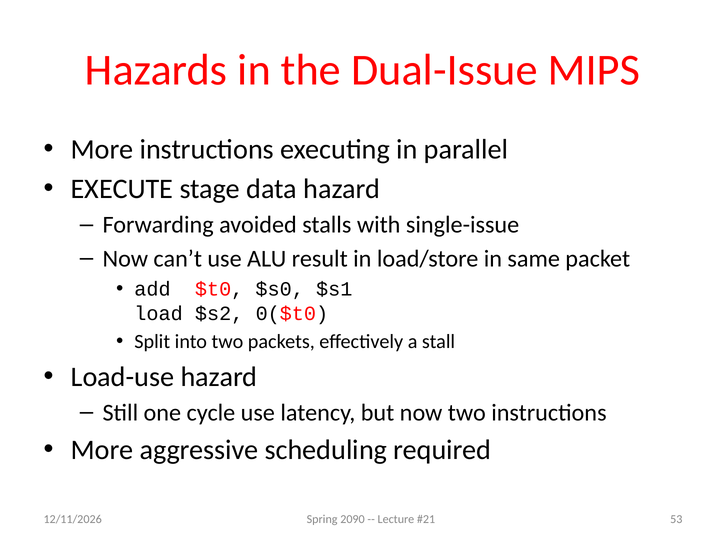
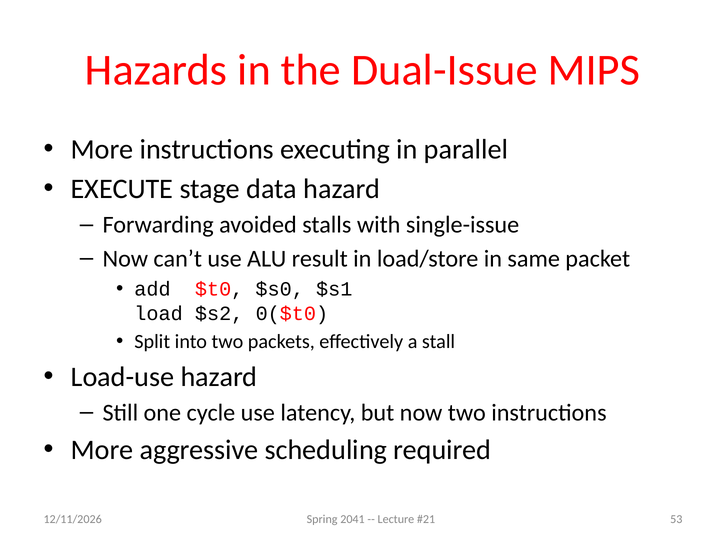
2090: 2090 -> 2041
